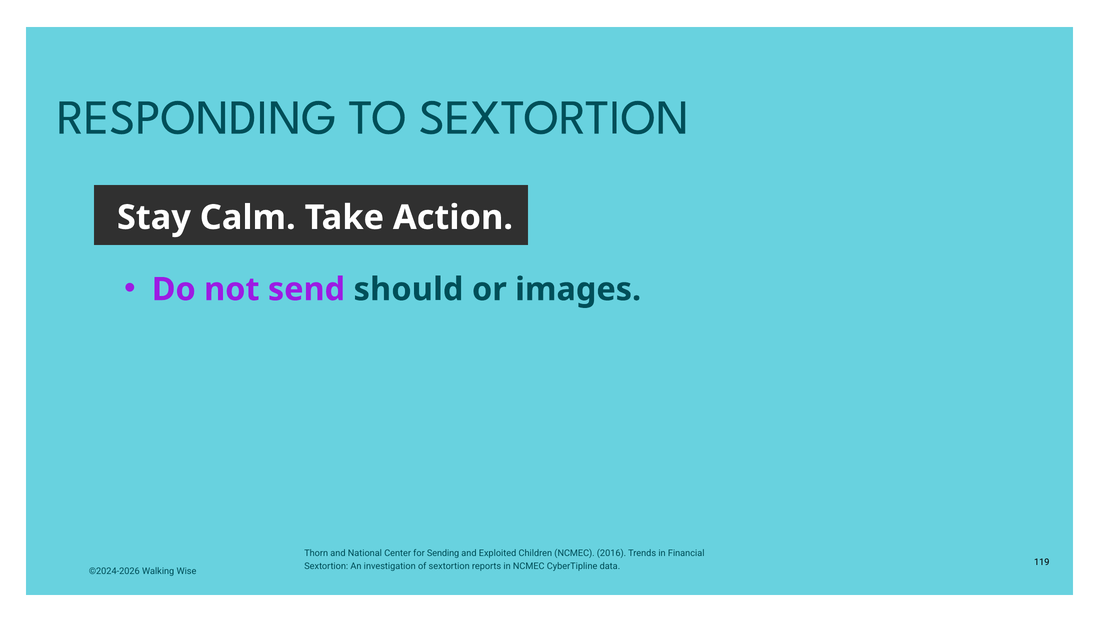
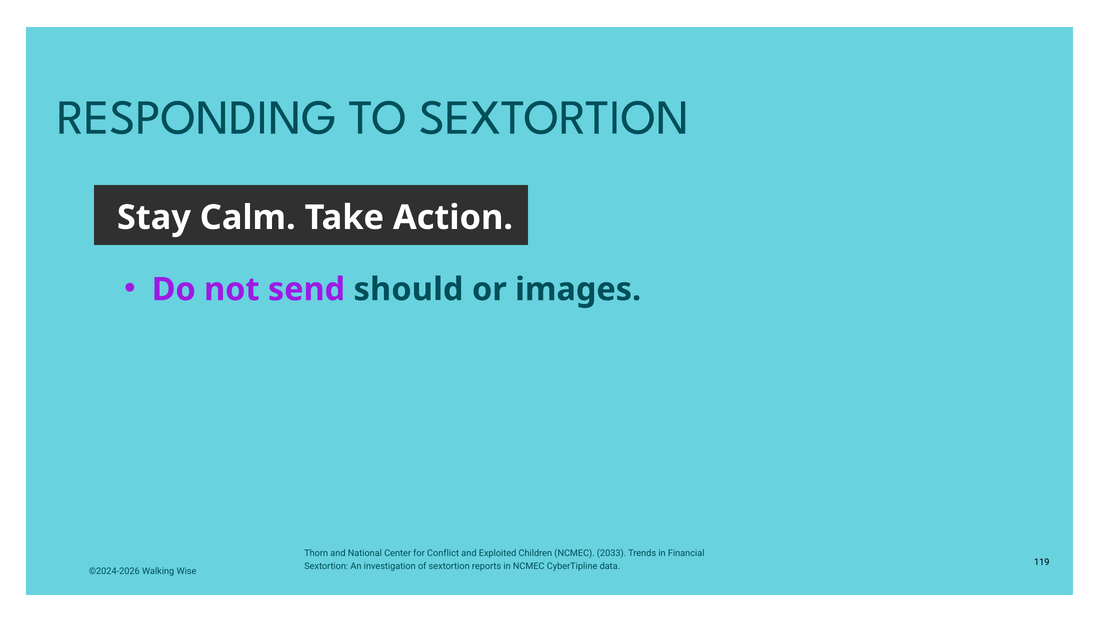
Sending: Sending -> Conflict
2016: 2016 -> 2033
